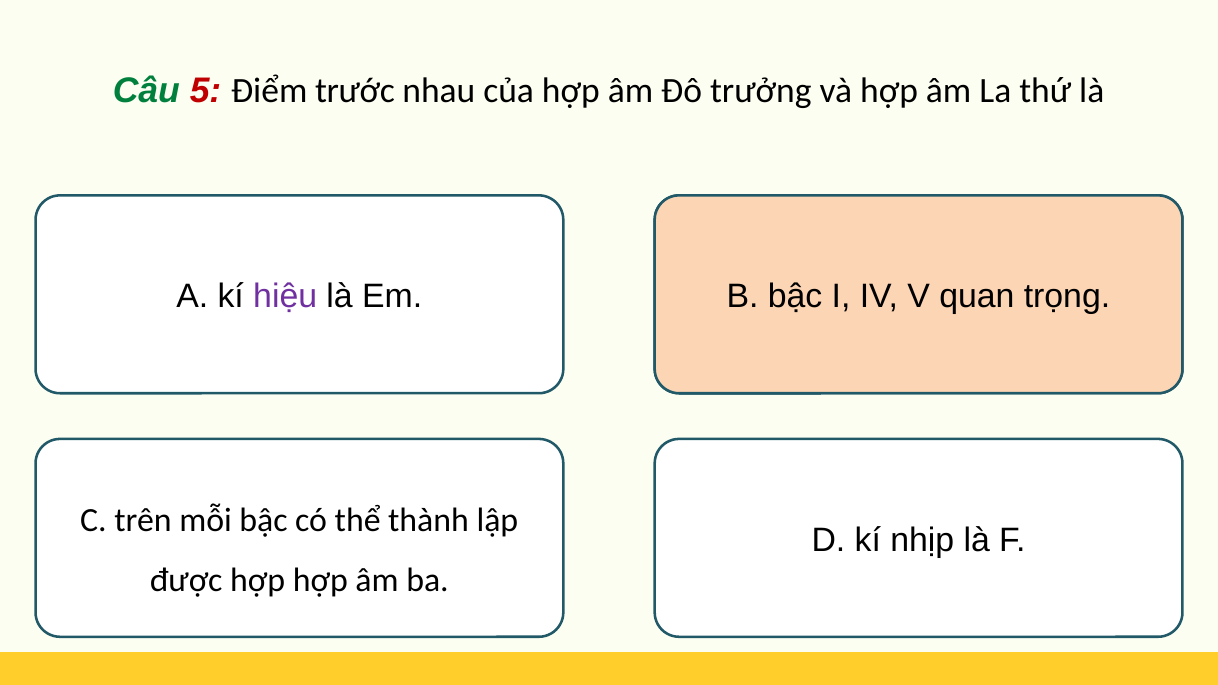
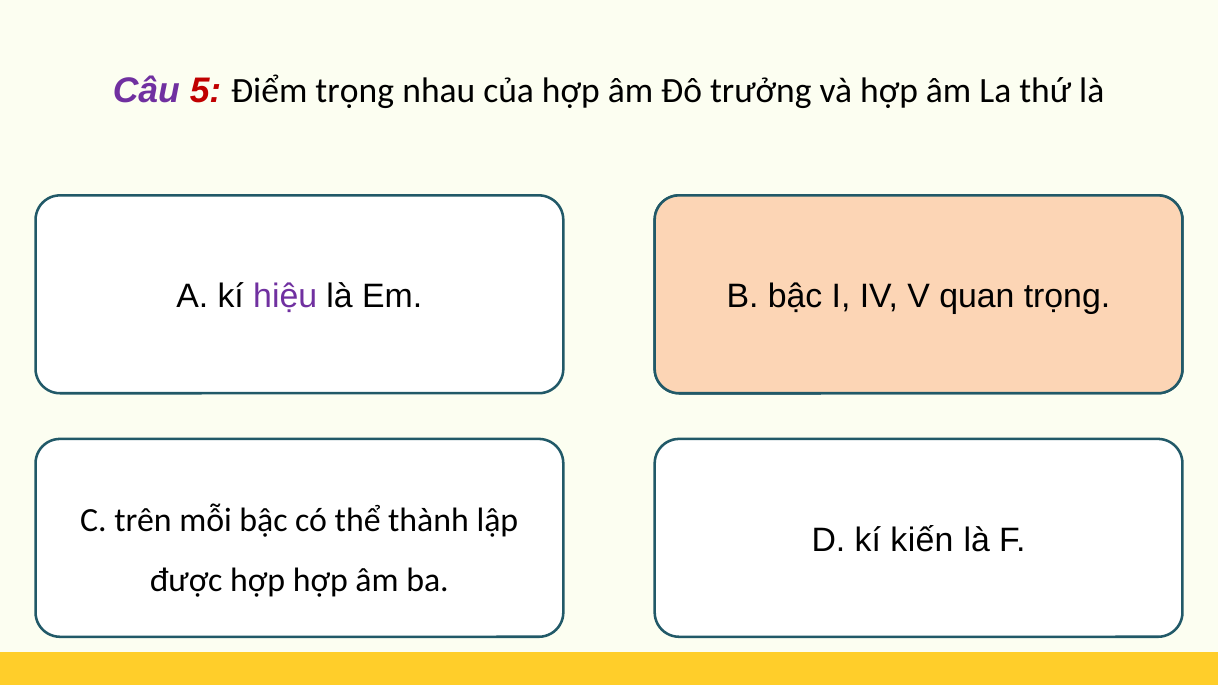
Câu colour: green -> purple
Điểm trước: trước -> trọng
nhịp: nhịp -> kiến
